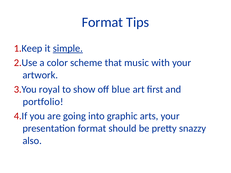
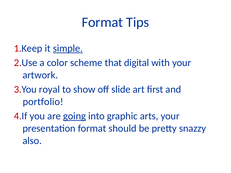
music: music -> digital
blue: blue -> slide
going underline: none -> present
